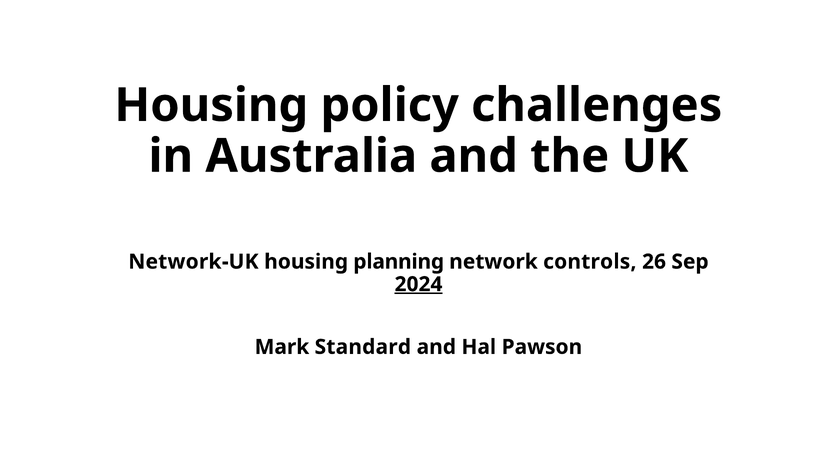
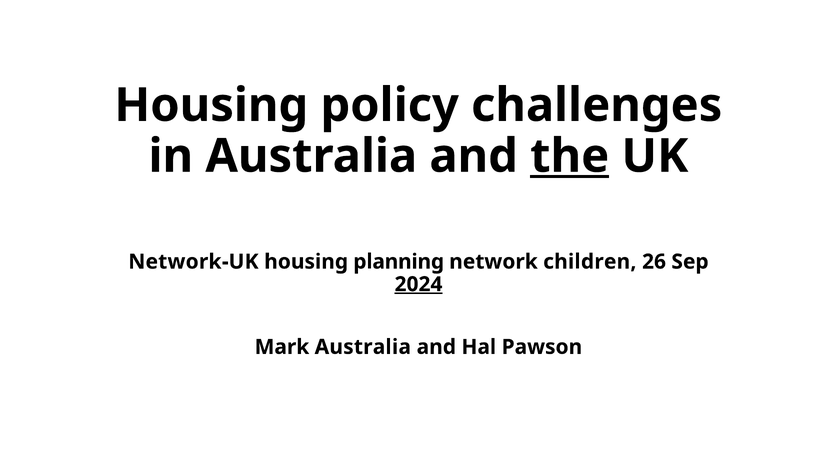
the underline: none -> present
controls: controls -> children
Mark Standard: Standard -> Australia
